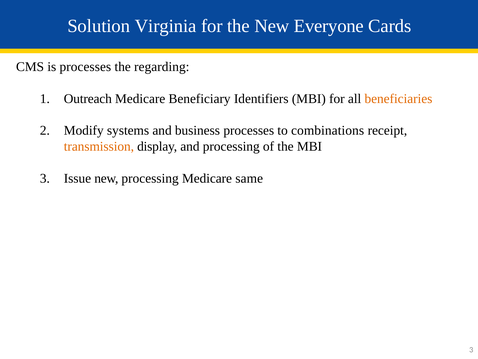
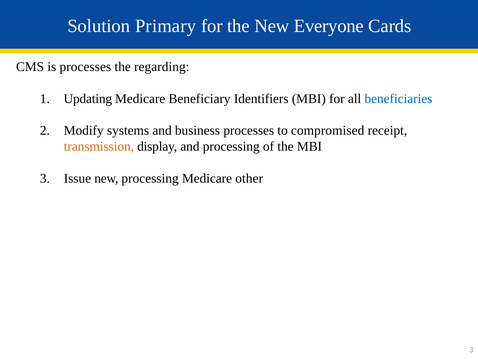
Virginia: Virginia -> Primary
Outreach: Outreach -> Updating
beneficiaries colour: orange -> blue
combinations: combinations -> compromised
same: same -> other
